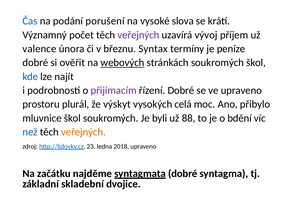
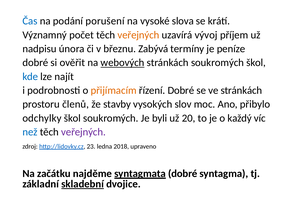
veřejných at (138, 35) colour: purple -> orange
valence: valence -> nadpisu
Syntax: Syntax -> Zabývá
přijímacím colour: purple -> orange
ve upraveno: upraveno -> stránkách
plurál: plurál -> členů
výskyt: výskyt -> stavby
celá: celá -> slov
mluvnice: mluvnice -> odchylky
88: 88 -> 20
bdění: bdění -> každý
veřejných at (83, 132) colour: orange -> purple
skladební underline: none -> present
